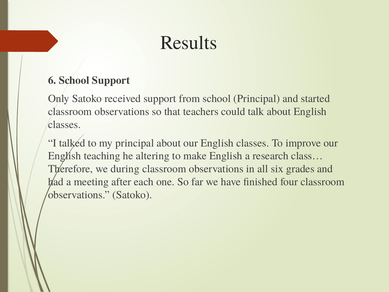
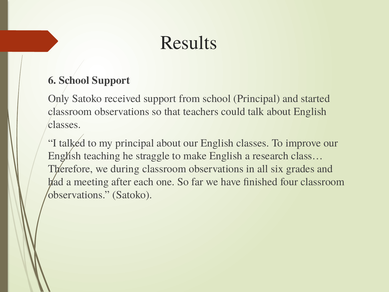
altering: altering -> straggle
